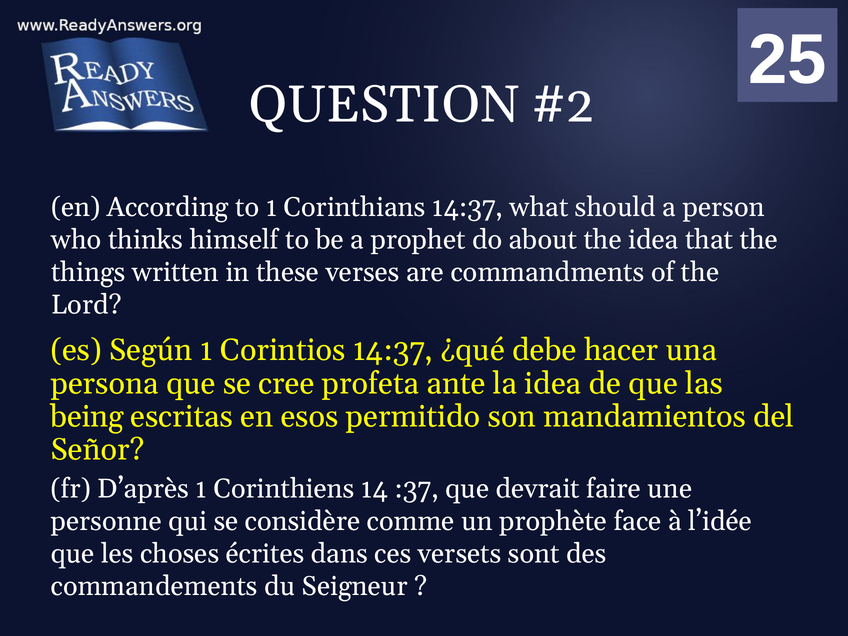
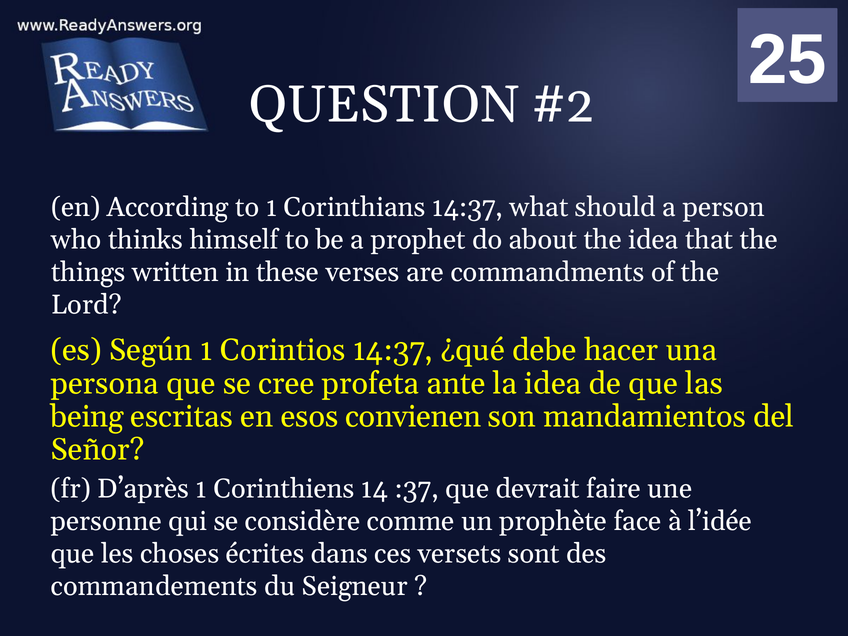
permitido: permitido -> convienen
